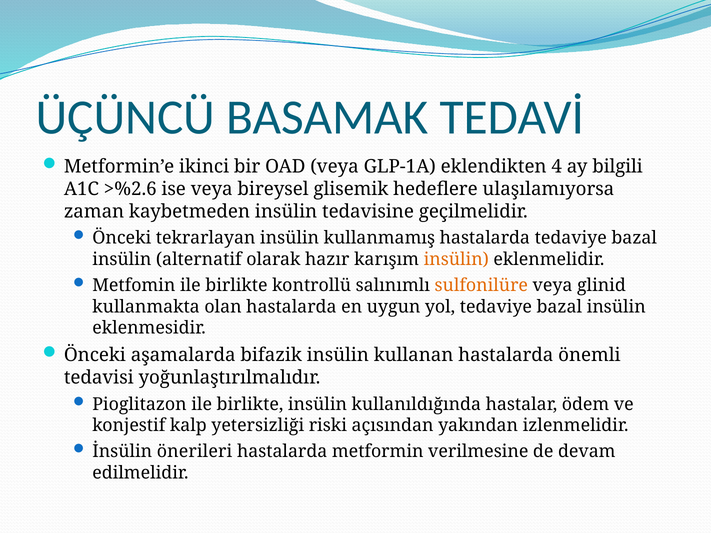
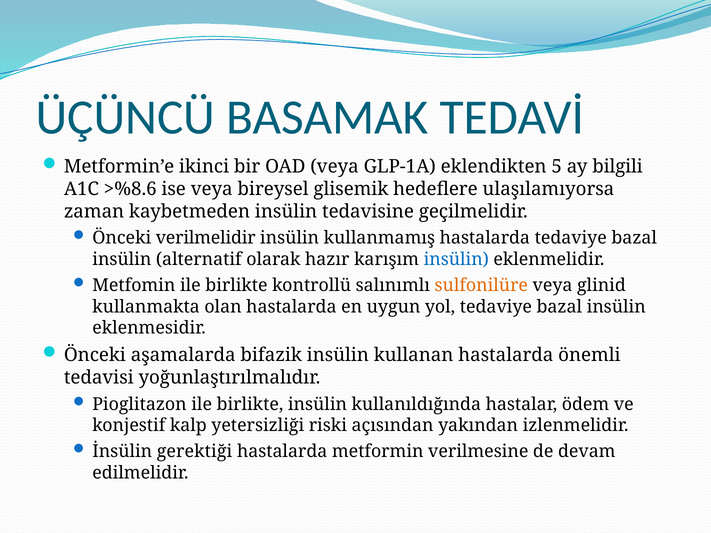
4: 4 -> 5
>%2.6: >%2.6 -> >%8.6
tekrarlayan: tekrarlayan -> verilmelidir
insülin at (456, 259) colour: orange -> blue
önerileri: önerileri -> gerektiği
